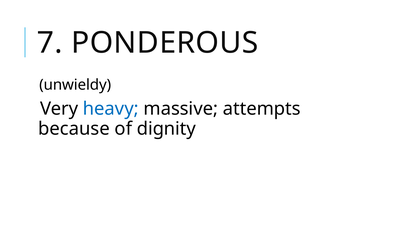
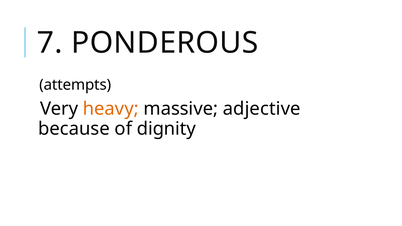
unwieldy: unwieldy -> attempts
heavy colour: blue -> orange
attempts: attempts -> adjective
